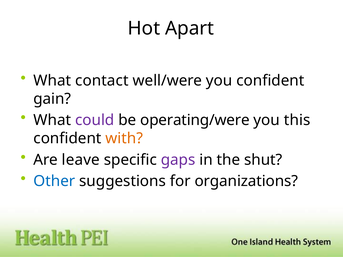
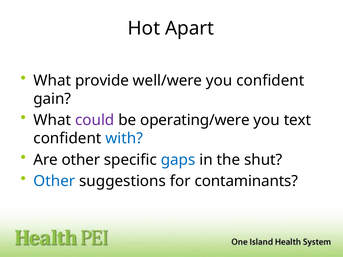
contact: contact -> provide
this: this -> text
with colour: orange -> blue
Are leave: leave -> other
gaps colour: purple -> blue
organizations: organizations -> contaminants
